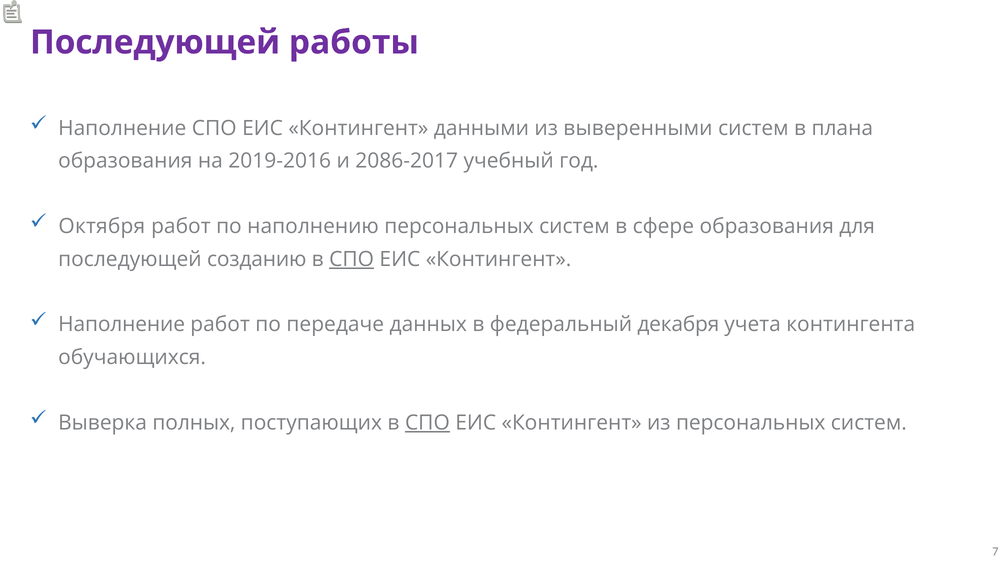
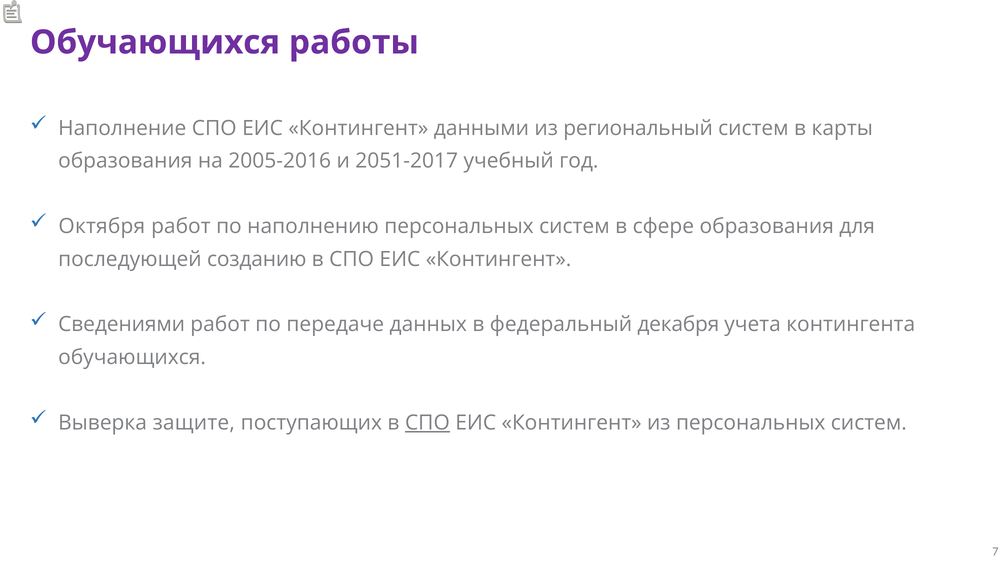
Последующей at (155, 42): Последующей -> Обучающихся
выверенными: выверенными -> региональный
плана: плана -> карты
2019-2016: 2019-2016 -> 2005-2016
2086-2017: 2086-2017 -> 2051-2017
СПО at (352, 259) underline: present -> none
Наполнение at (122, 324): Наполнение -> Сведениями
полных: полных -> защите
